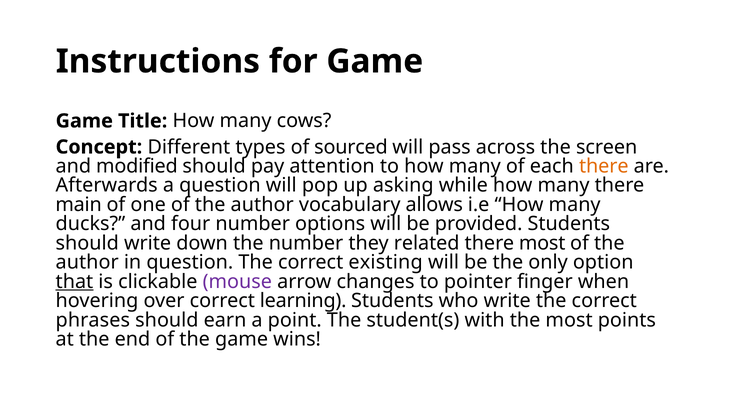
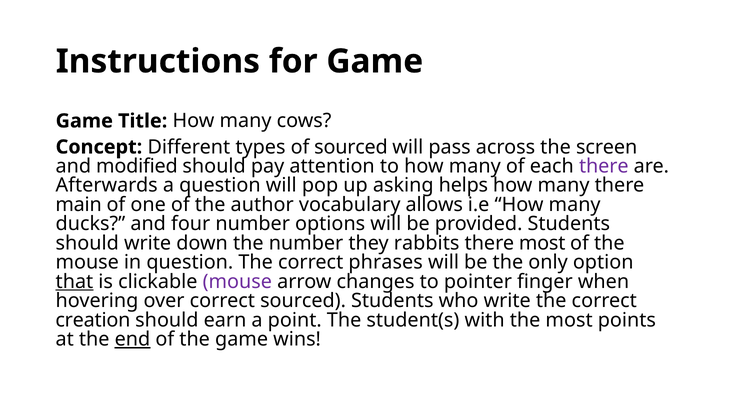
there at (604, 166) colour: orange -> purple
while: while -> helps
related: related -> rabbits
author at (87, 262): author -> mouse
existing: existing -> phrases
correct learning: learning -> sourced
phrases: phrases -> creation
end underline: none -> present
